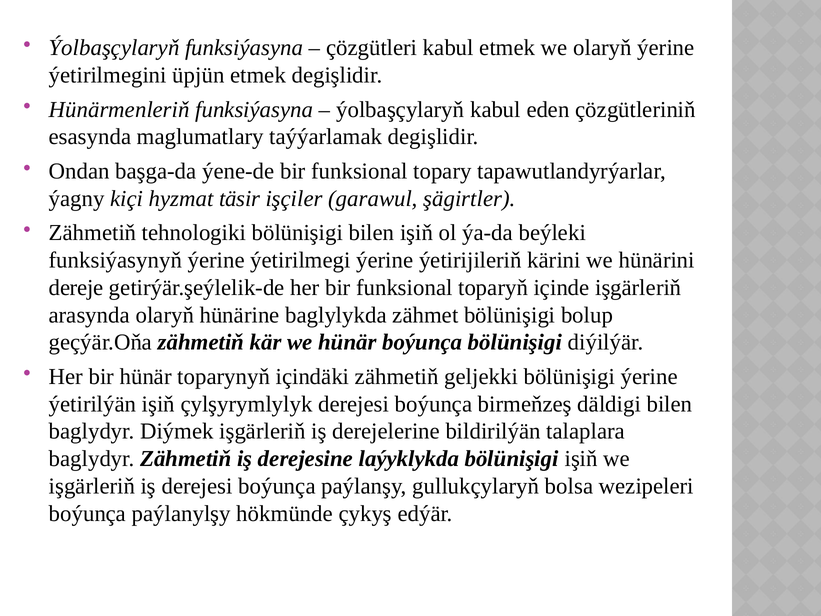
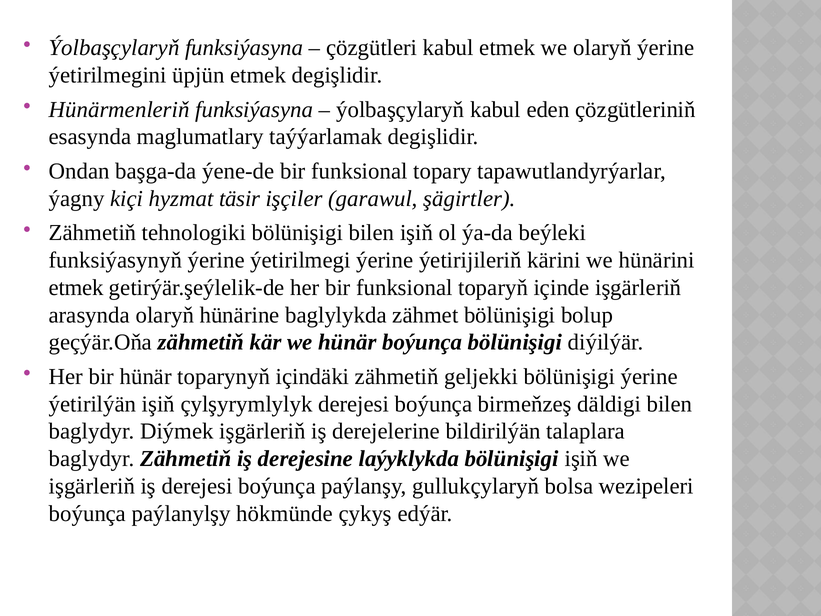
dereje at (76, 287): dereje -> etmek
